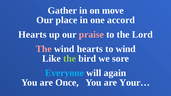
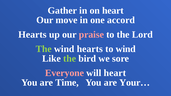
on move: move -> heart
place: place -> move
The at (44, 49) colour: pink -> light green
Everyone colour: light blue -> pink
will again: again -> heart
Once: Once -> Time
